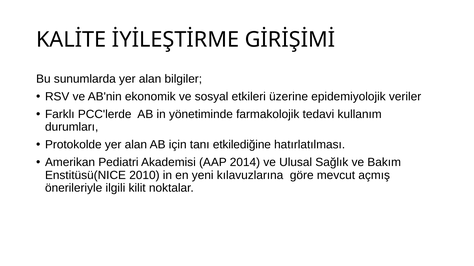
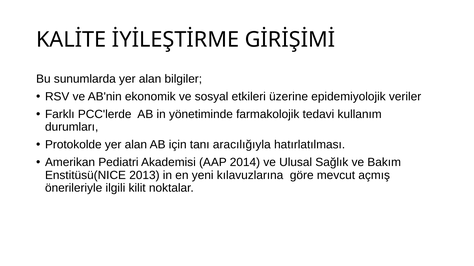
etkilediğine: etkilediğine -> aracılığıyla
2010: 2010 -> 2013
